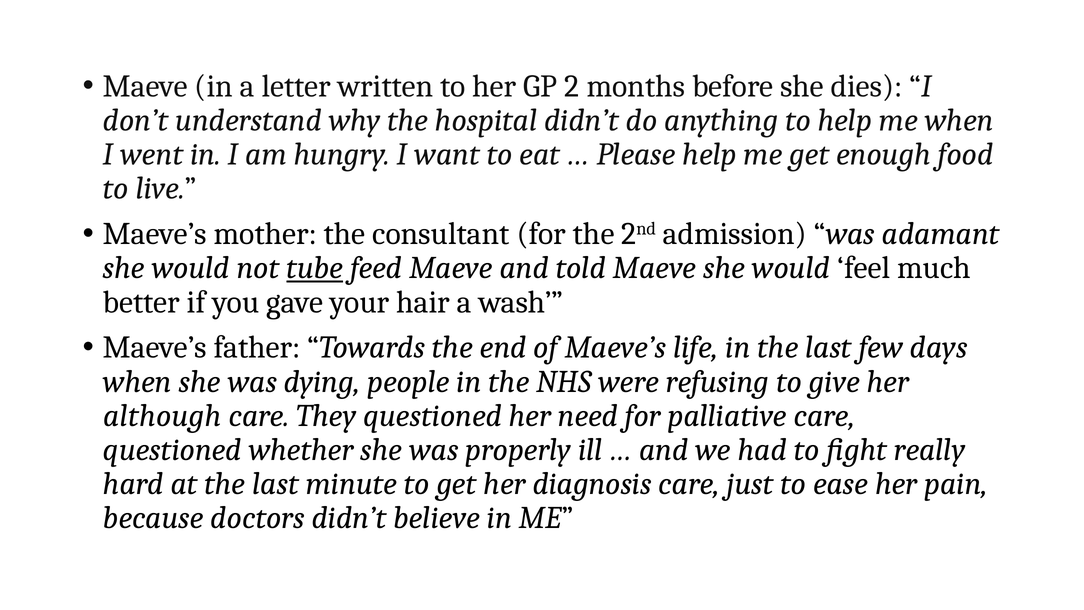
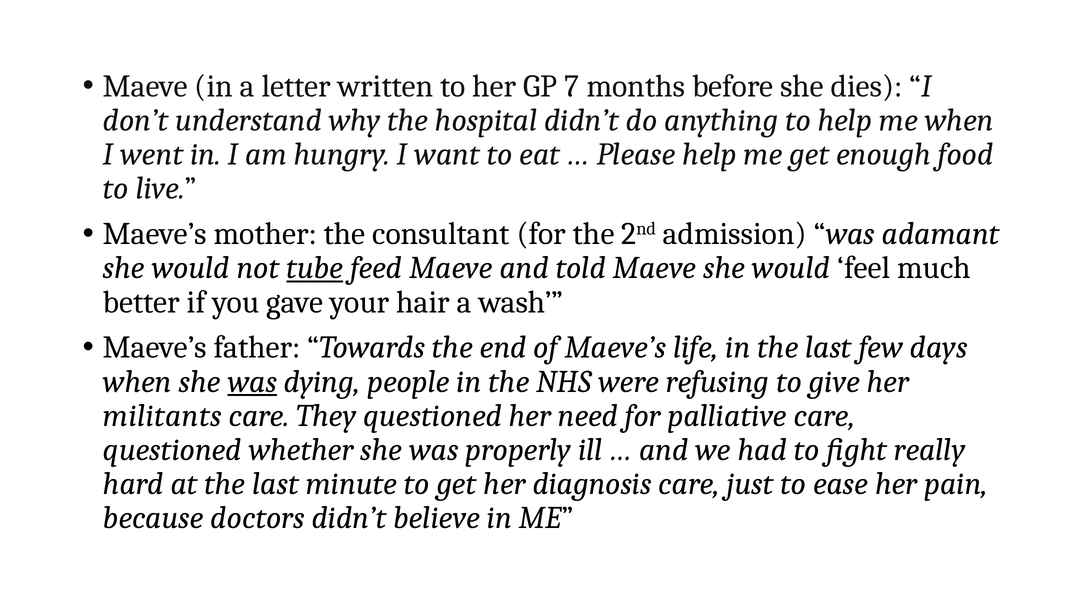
2: 2 -> 7
was at (252, 381) underline: none -> present
although: although -> militants
